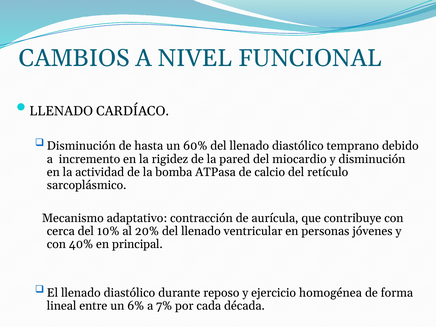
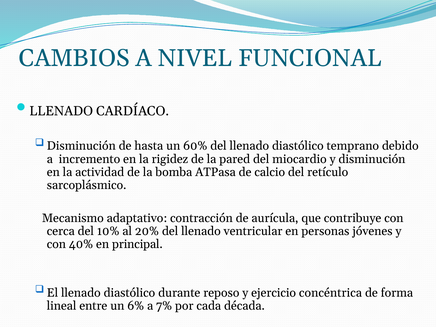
homogénea: homogénea -> concéntrica
